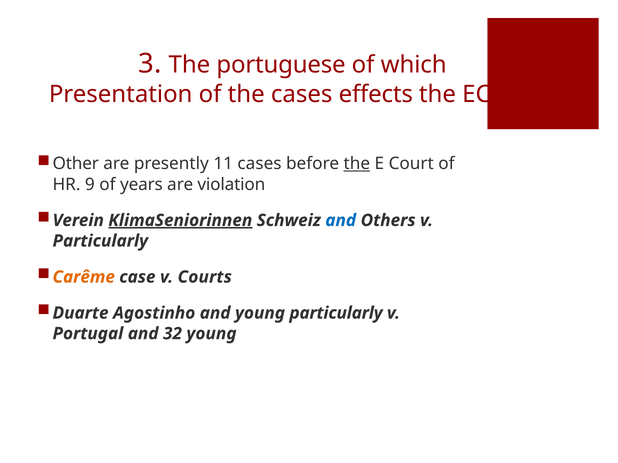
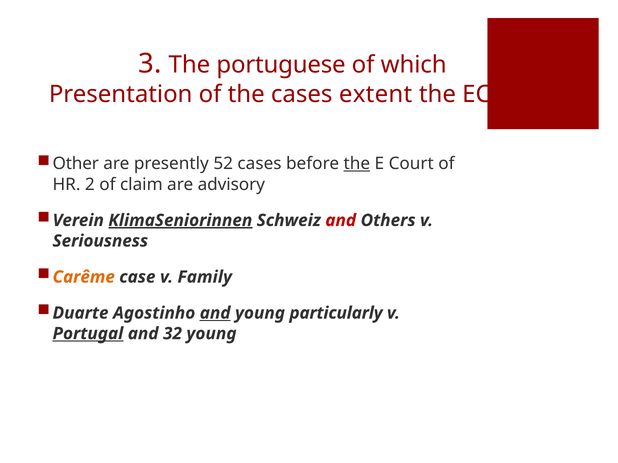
effects: effects -> extent
11: 11 -> 52
9: 9 -> 2
years: years -> claim
violation: violation -> advisory
and at (341, 221) colour: blue -> red
Particularly at (100, 241): Particularly -> Seriousness
Courts: Courts -> Family
and at (215, 313) underline: none -> present
Portugal underline: none -> present
